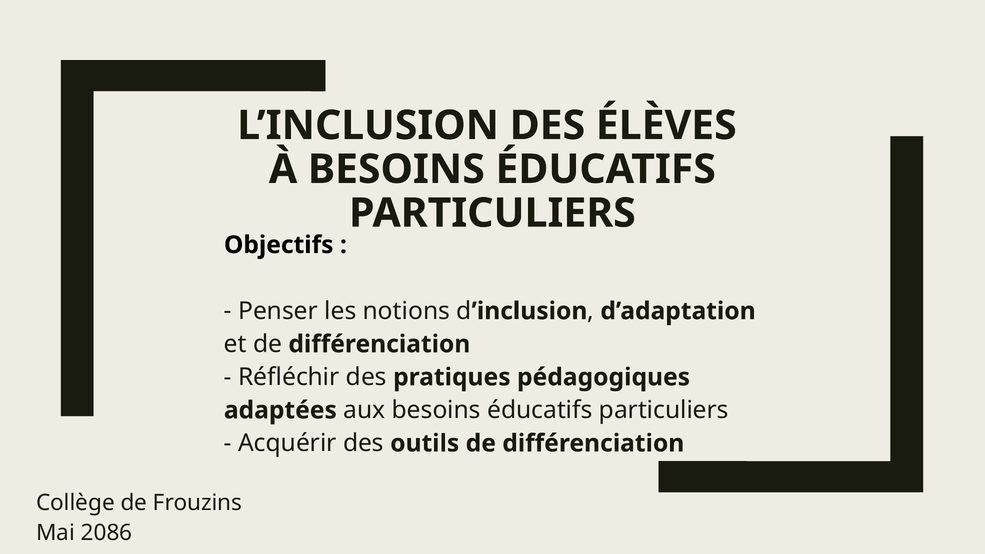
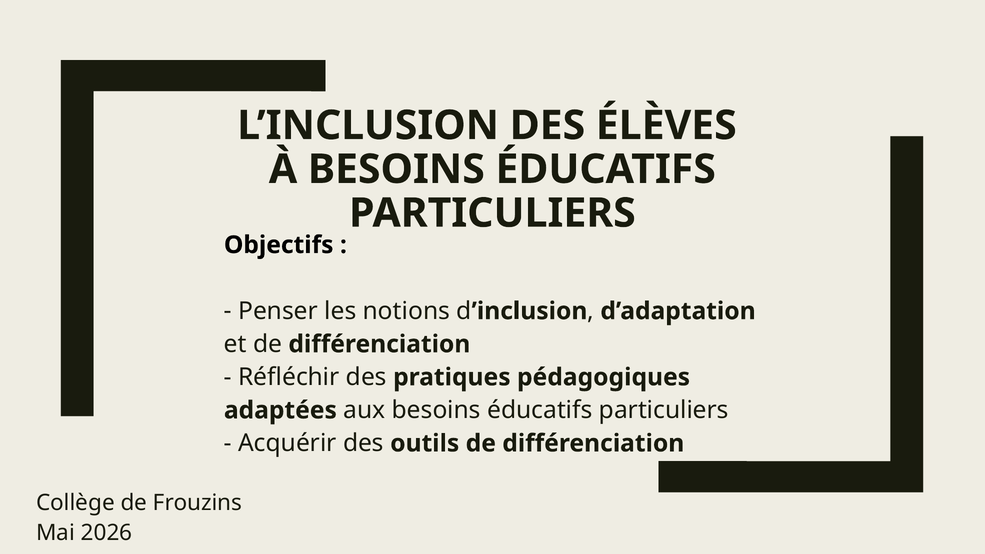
2086: 2086 -> 2026
